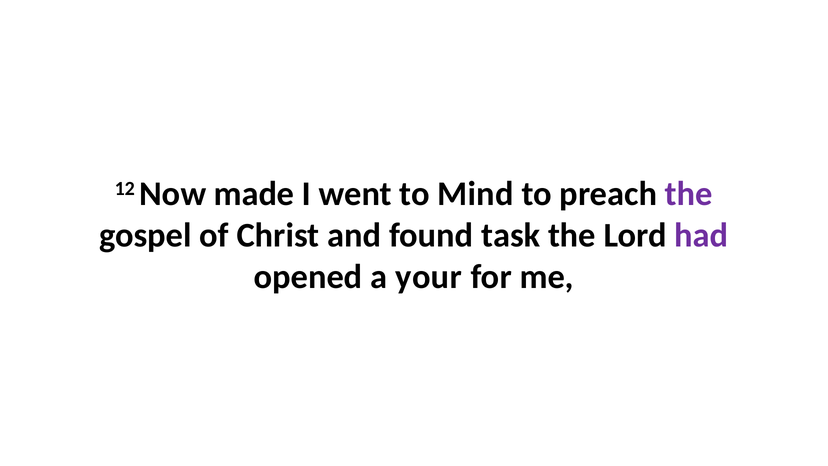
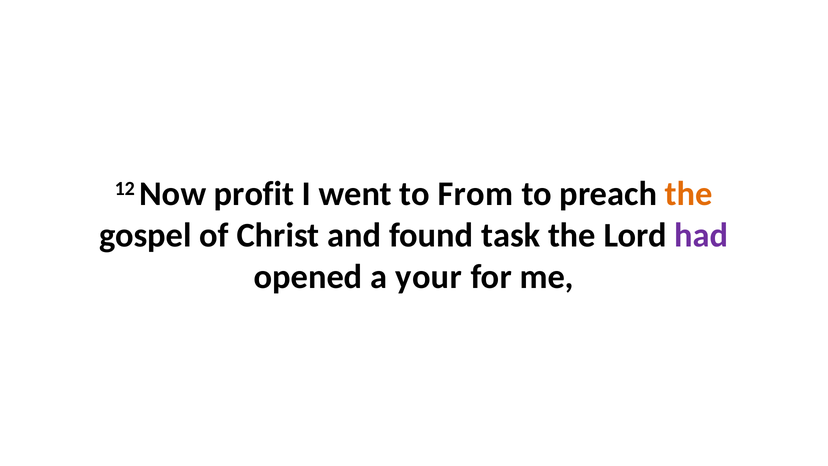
made: made -> profit
Mind: Mind -> From
the at (689, 194) colour: purple -> orange
